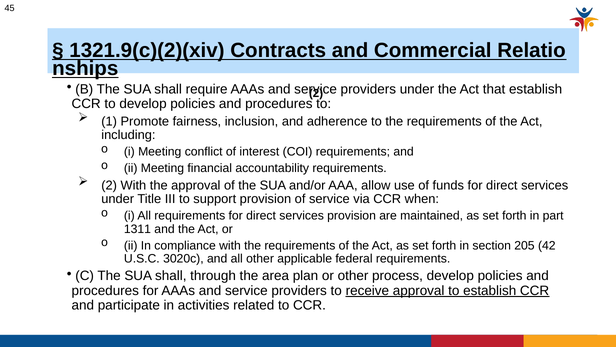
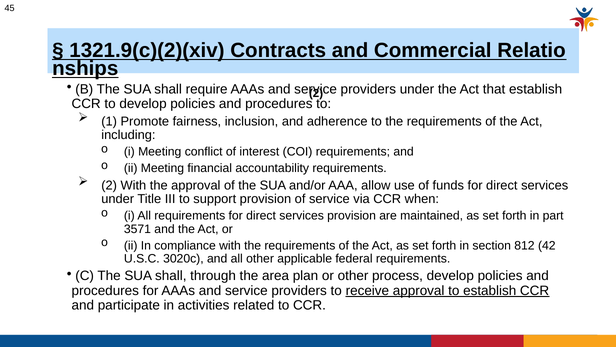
1311: 1311 -> 3571
205: 205 -> 812
